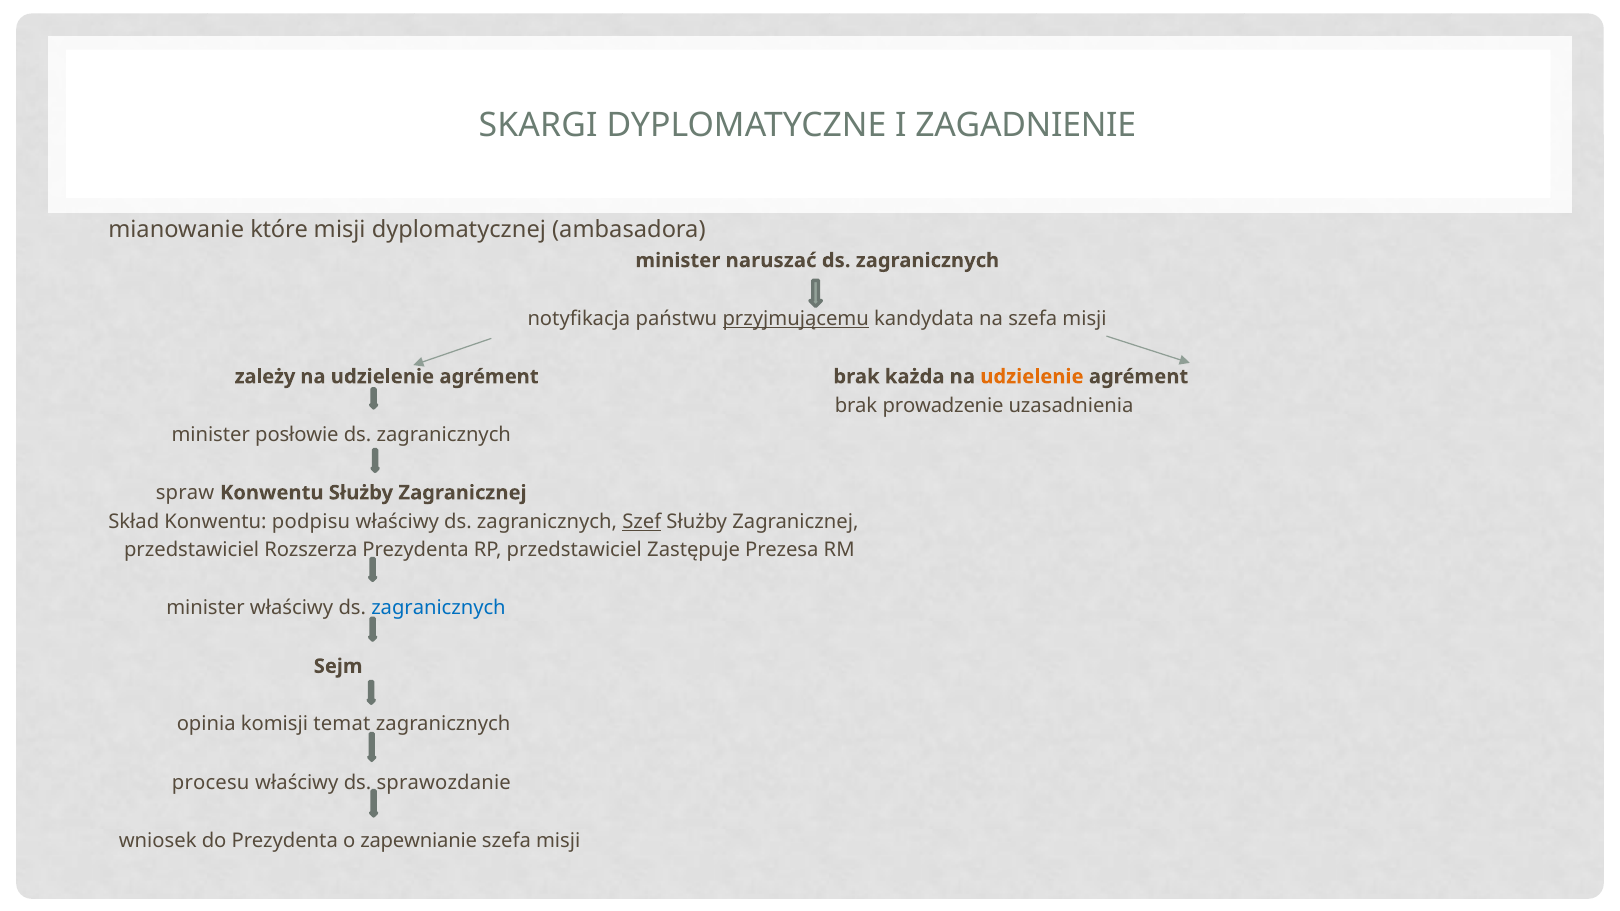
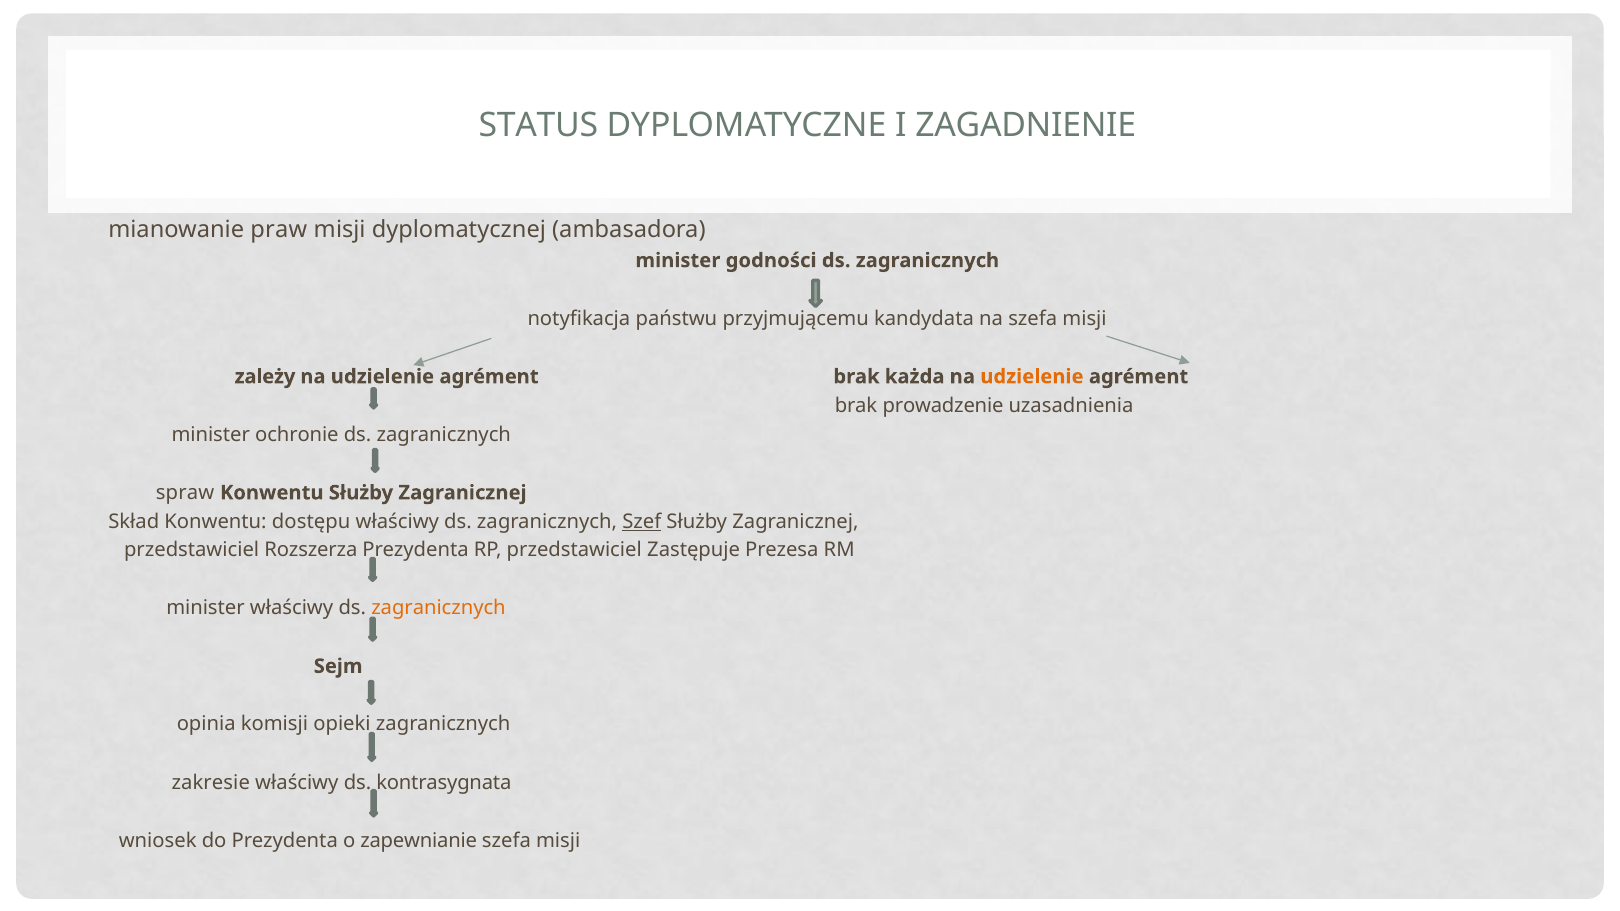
SKARGI: SKARGI -> STATUS
które: które -> praw
naruszać: naruszać -> godności
przyjmującemu underline: present -> none
posłowie: posłowie -> ochronie
podpisu: podpisu -> dostępu
zagranicznych at (439, 608) colour: blue -> orange
temat: temat -> opieki
procesu: procesu -> zakresie
sprawozdanie: sprawozdanie -> kontrasygnata
